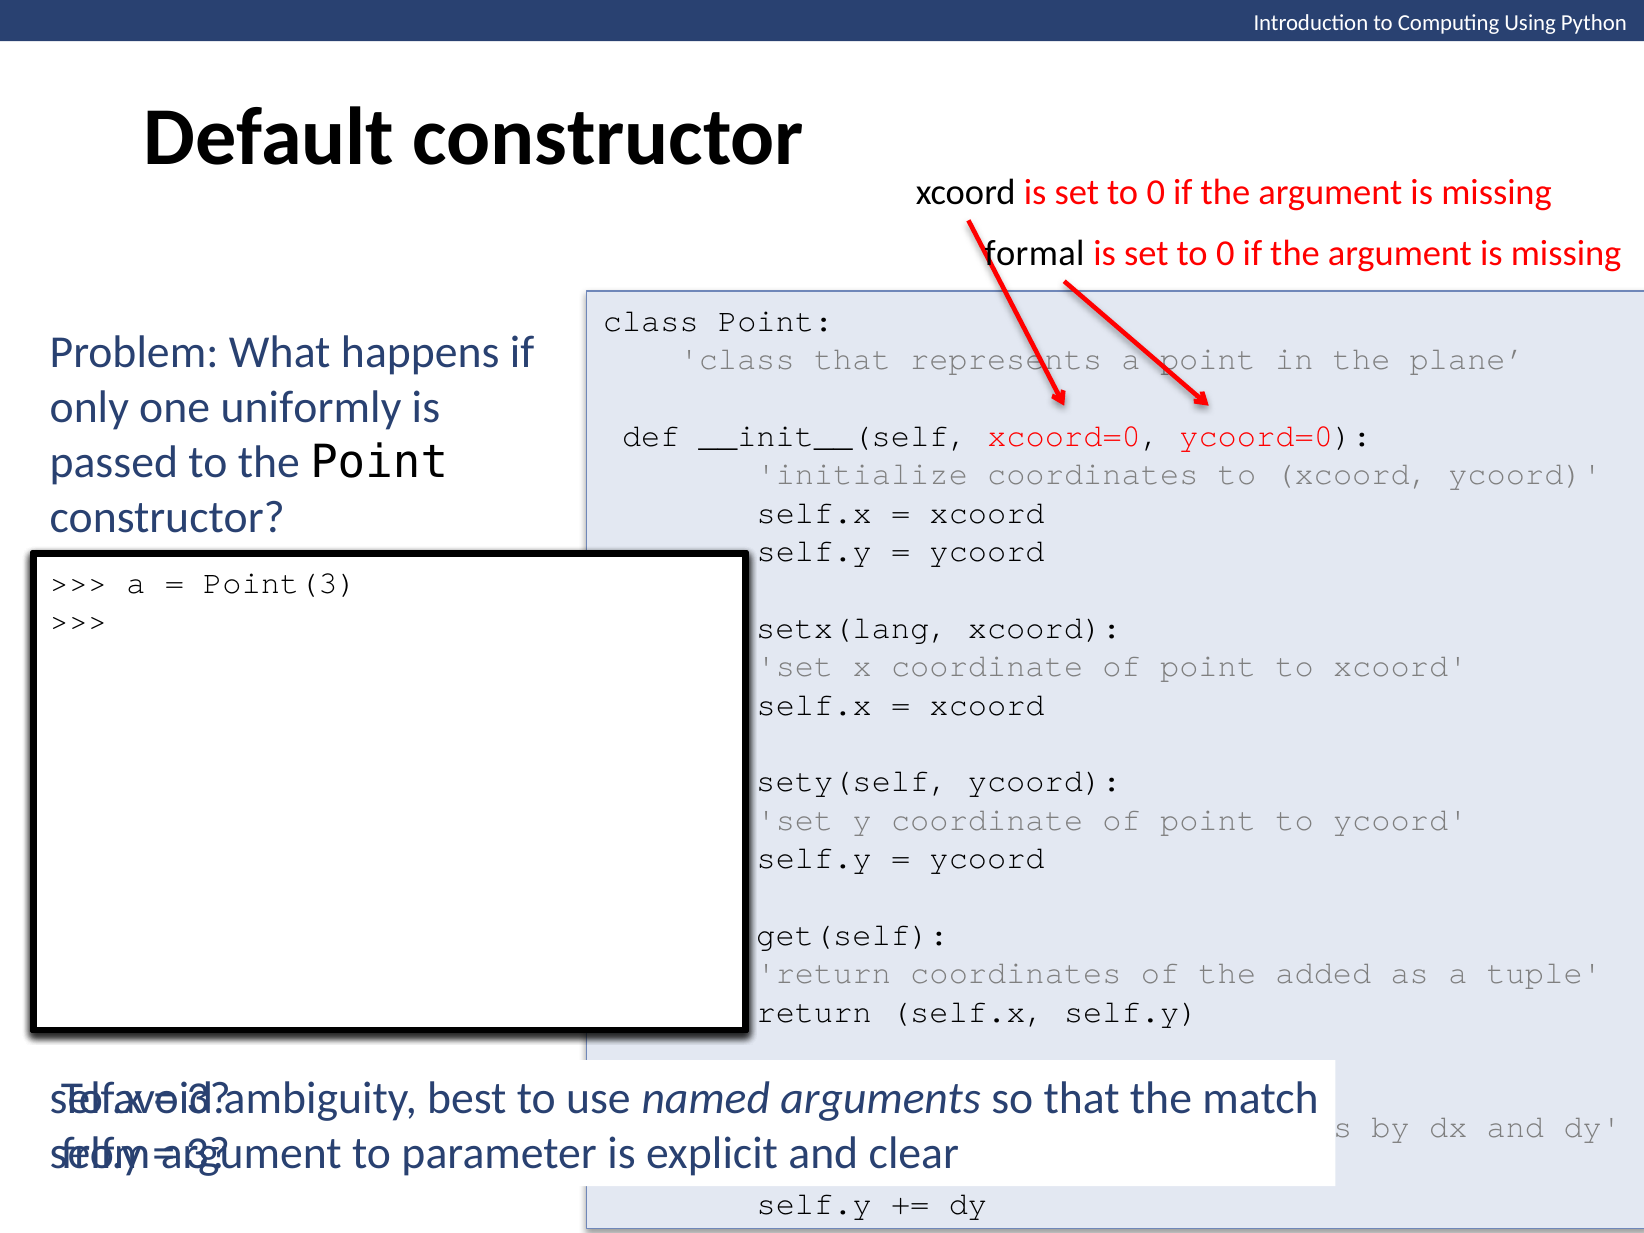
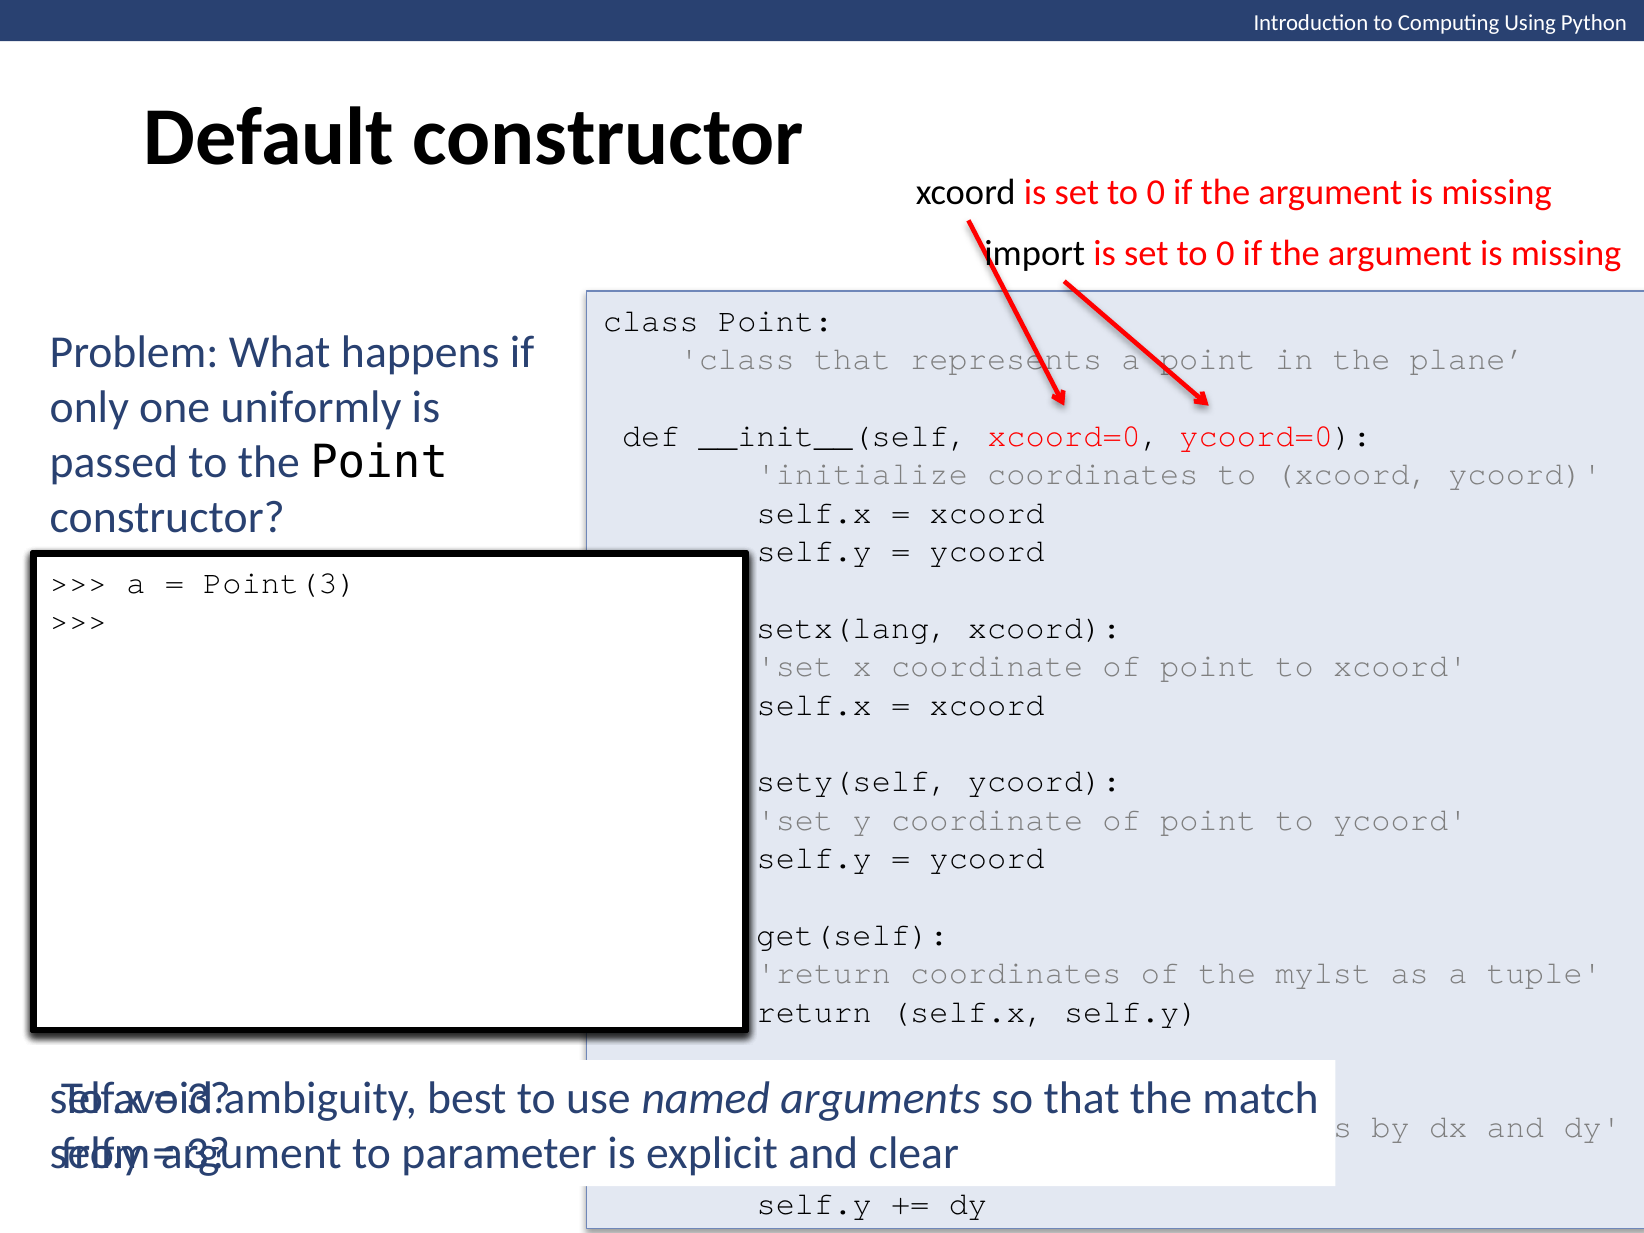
formal: formal -> import
added: added -> mylst
